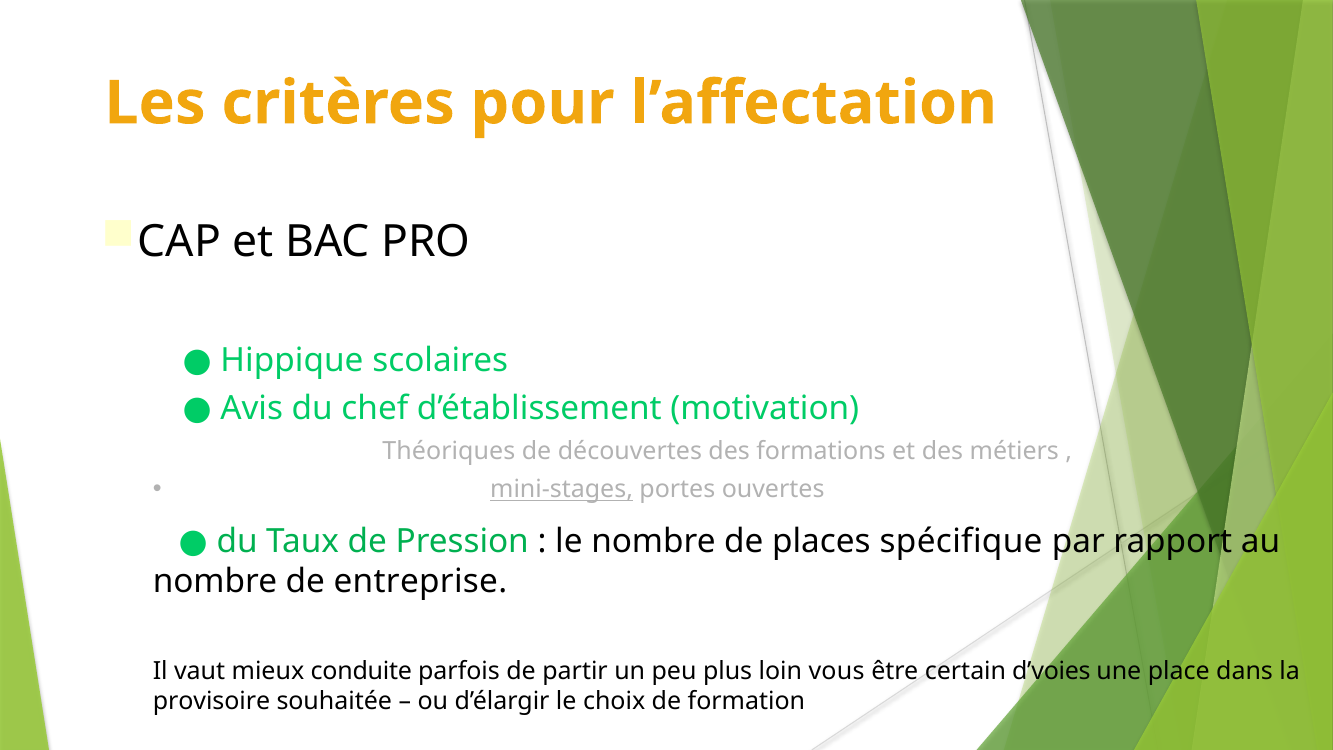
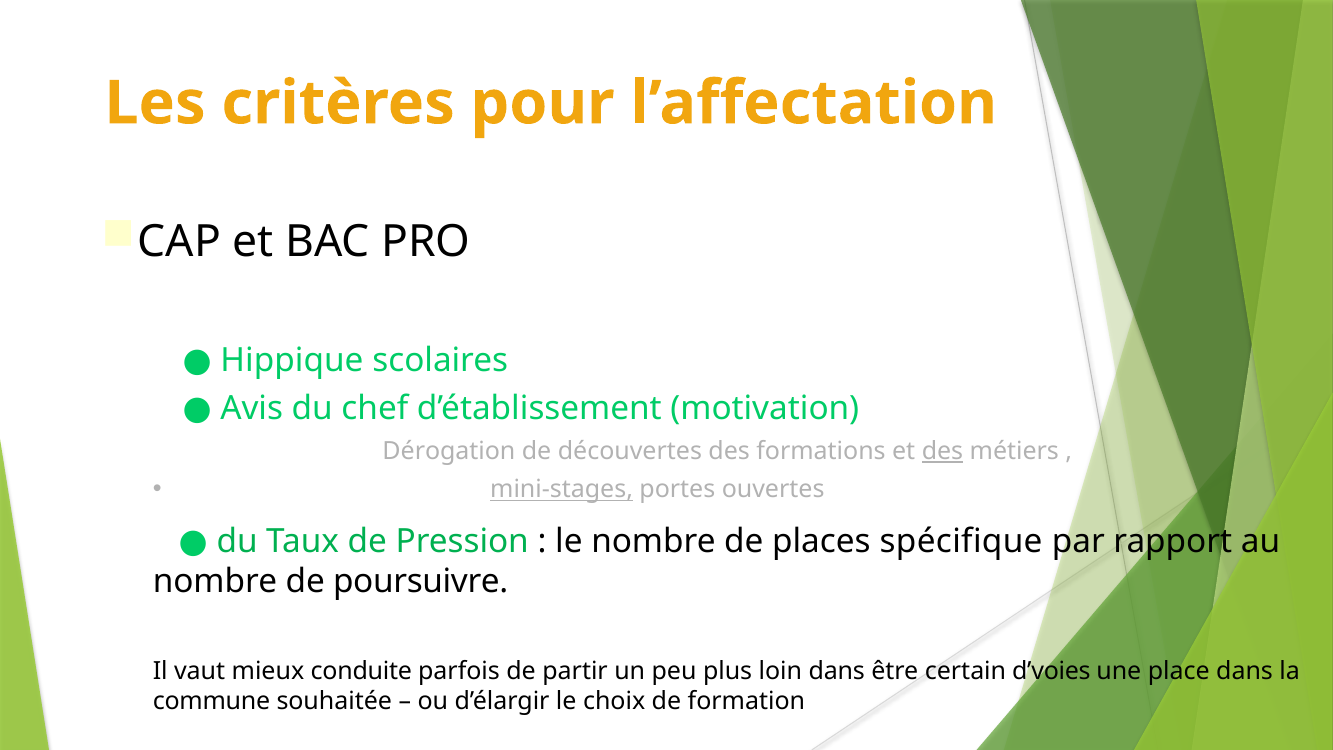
Théoriques: Théoriques -> Dérogation
des at (942, 451) underline: none -> present
entreprise: entreprise -> poursuivre
loin vous: vous -> dans
provisoire: provisoire -> commune
